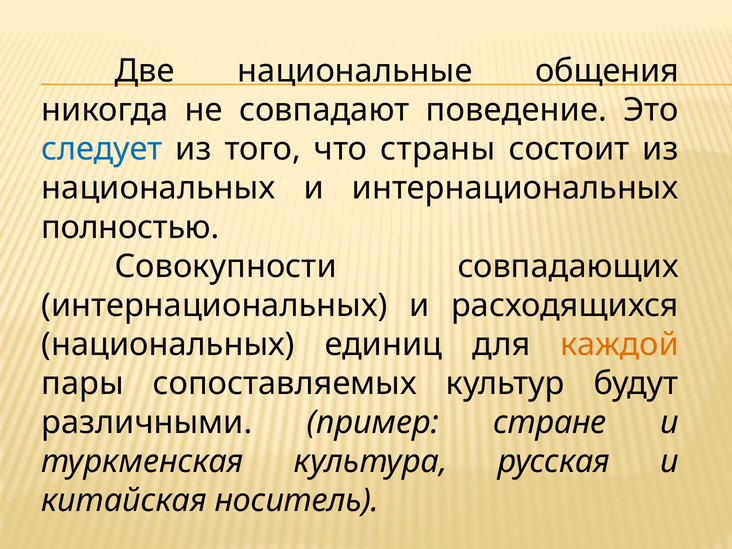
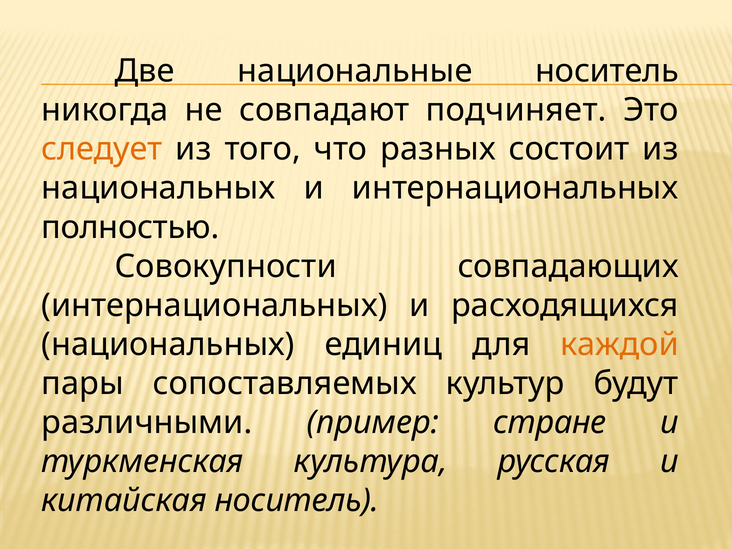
национальные общения: общения -> носитель
поведение: поведение -> подчиняет
следует colour: blue -> orange
страны: страны -> разных
